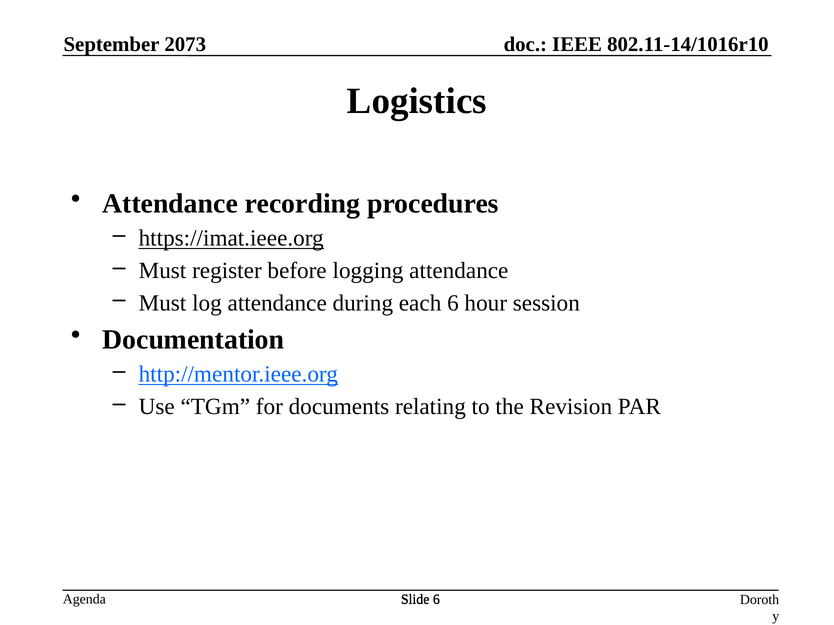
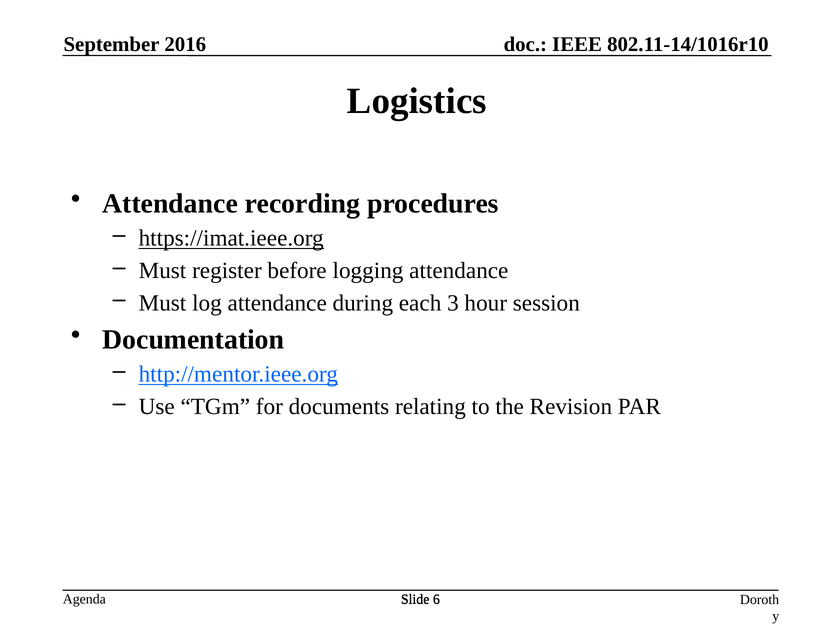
2073: 2073 -> 2016
each 6: 6 -> 3
